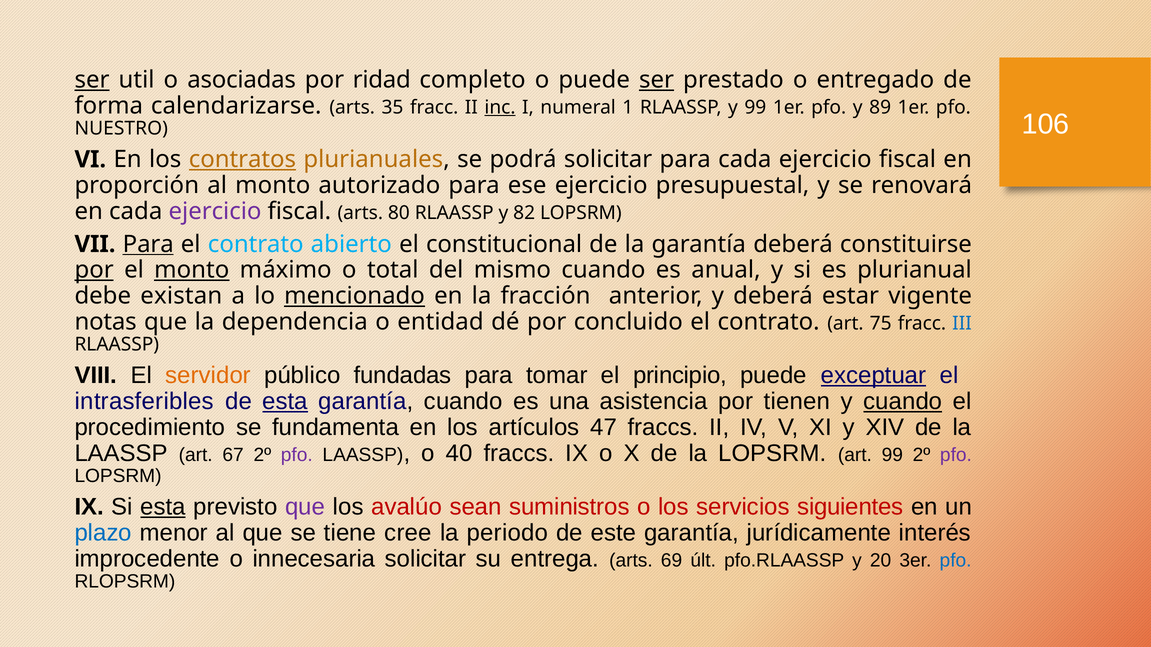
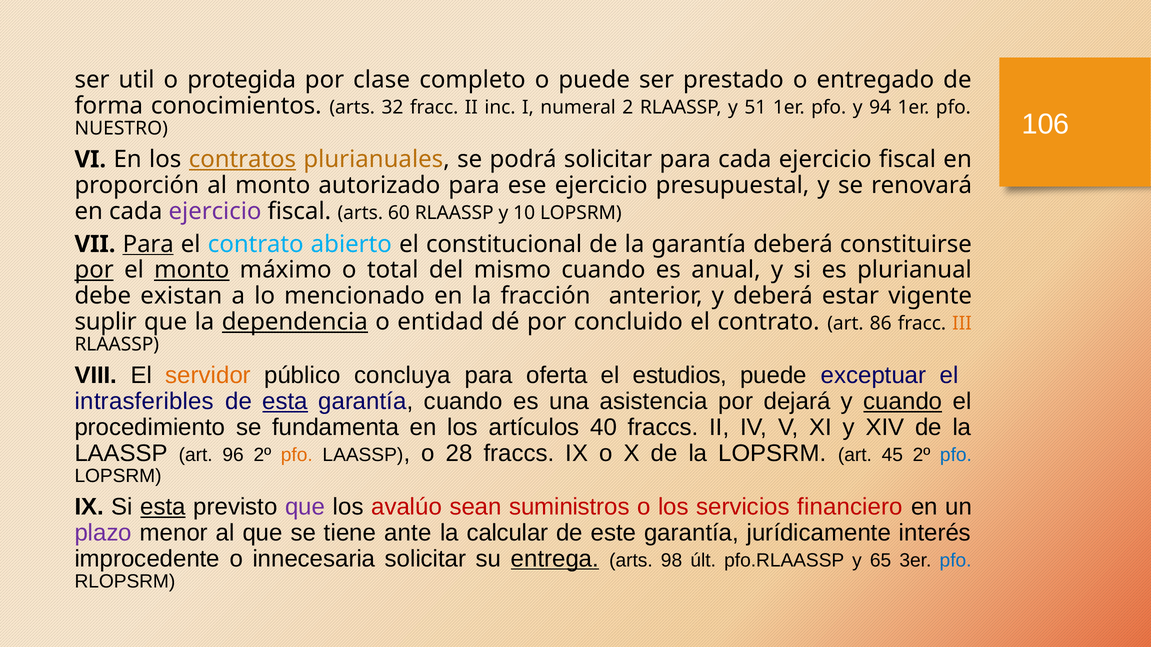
ser at (92, 80) underline: present -> none
asociadas: asociadas -> protegida
ridad: ridad -> clase
ser at (657, 80) underline: present -> none
calendarizarse: calendarizarse -> conocimientos
35: 35 -> 32
inc underline: present -> none
1: 1 -> 2
y 99: 99 -> 51
89: 89 -> 94
80: 80 -> 60
82: 82 -> 10
mencionado underline: present -> none
notas: notas -> suplir
dependencia underline: none -> present
75: 75 -> 86
III colour: blue -> orange
fundadas: fundadas -> concluya
tomar: tomar -> oferta
principio: principio -> estudios
exceptuar underline: present -> none
tienen: tienen -> dejará
47: 47 -> 40
67: 67 -> 96
pfo at (297, 455) colour: purple -> orange
40: 40 -> 28
art 99: 99 -> 45
pfo at (956, 455) colour: purple -> blue
siguientes: siguientes -> financiero
plazo colour: blue -> purple
cree: cree -> ante
periodo: periodo -> calcular
entrega underline: none -> present
69: 69 -> 98
20: 20 -> 65
